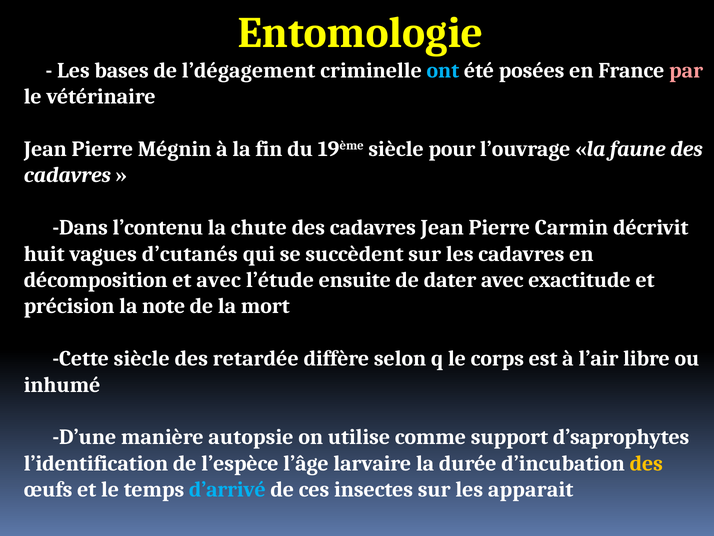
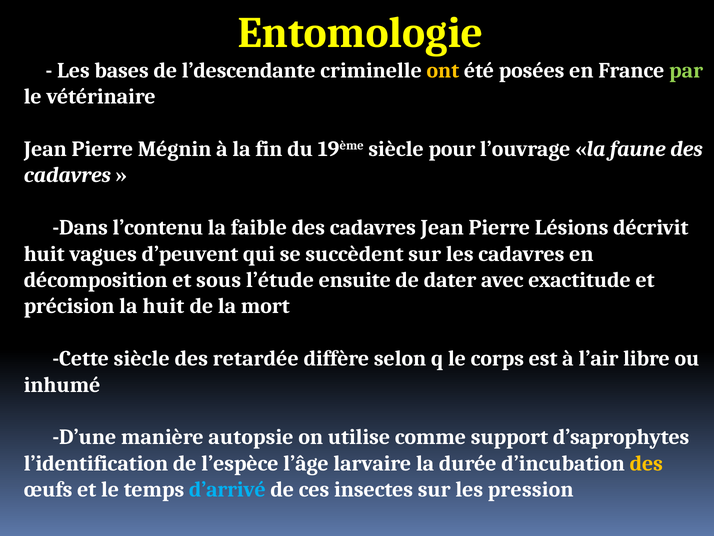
l’dégagement: l’dégagement -> l’descendante
ont colour: light blue -> yellow
par colour: pink -> light green
chute: chute -> faible
Carmin: Carmin -> Lésions
d’cutanés: d’cutanés -> d’peuvent
et avec: avec -> sous
la note: note -> huit
apparait: apparait -> pression
